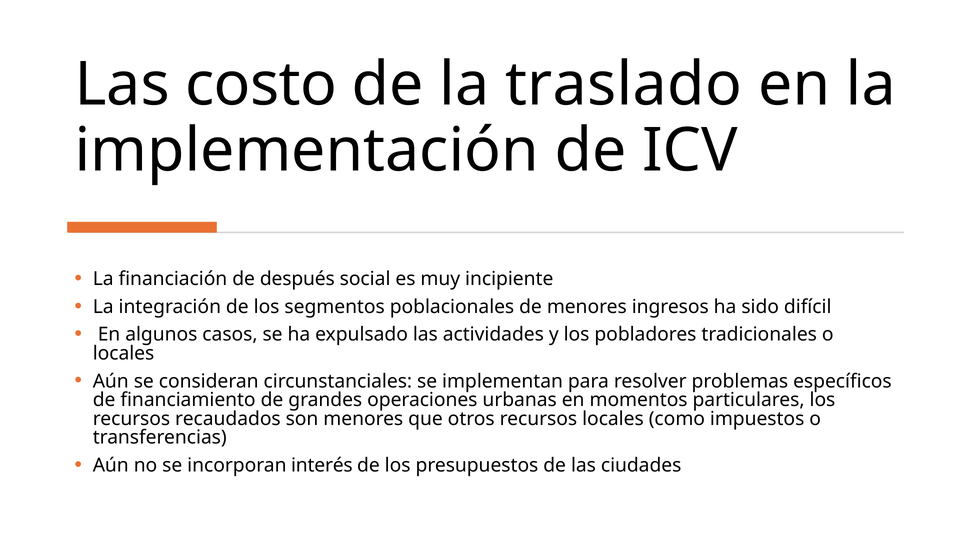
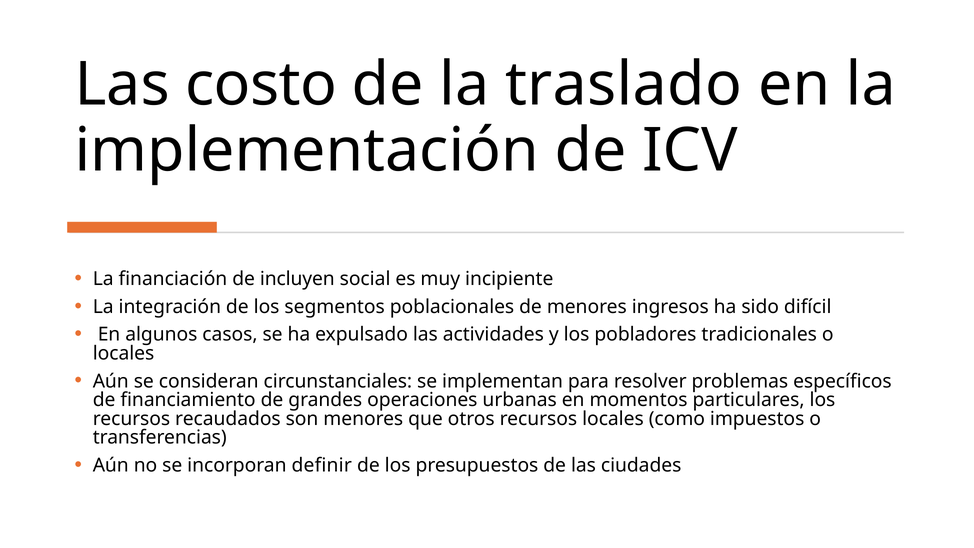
después: después -> incluyen
interés: interés -> definir
